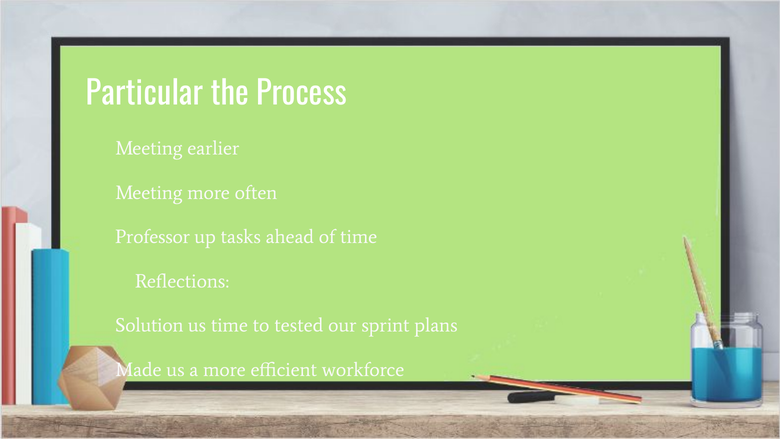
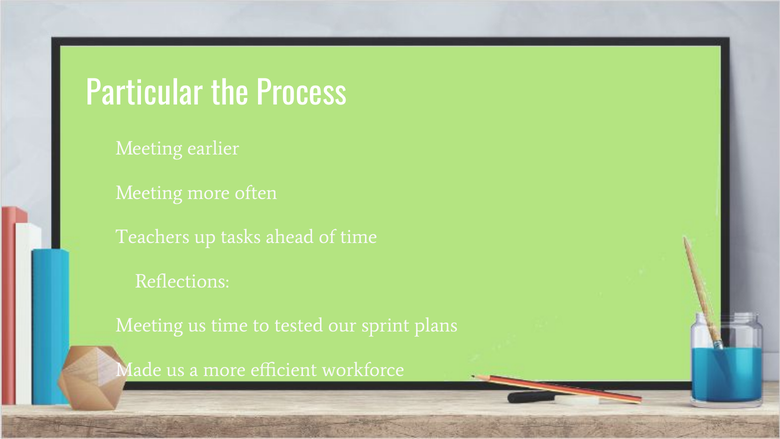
Professor: Professor -> Teachers
Solution at (149, 325): Solution -> Meeting
